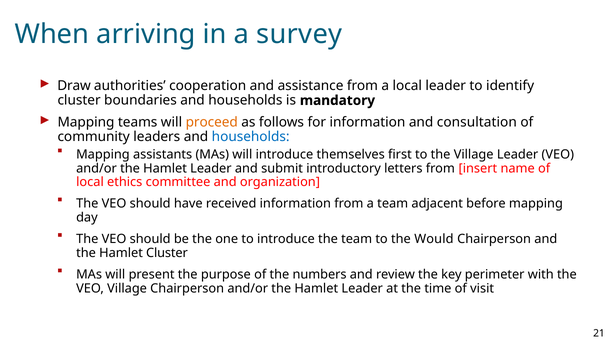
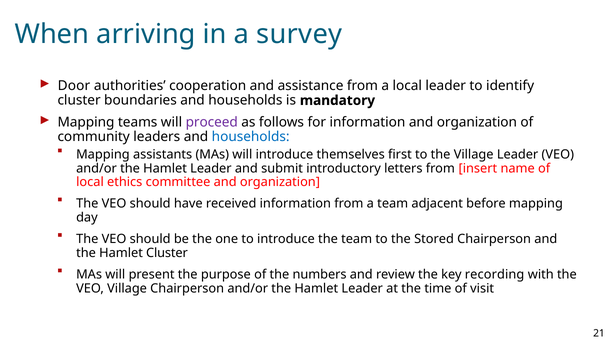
Draw: Draw -> Door
proceed colour: orange -> purple
information and consultation: consultation -> organization
Would: Would -> Stored
perimeter: perimeter -> recording
